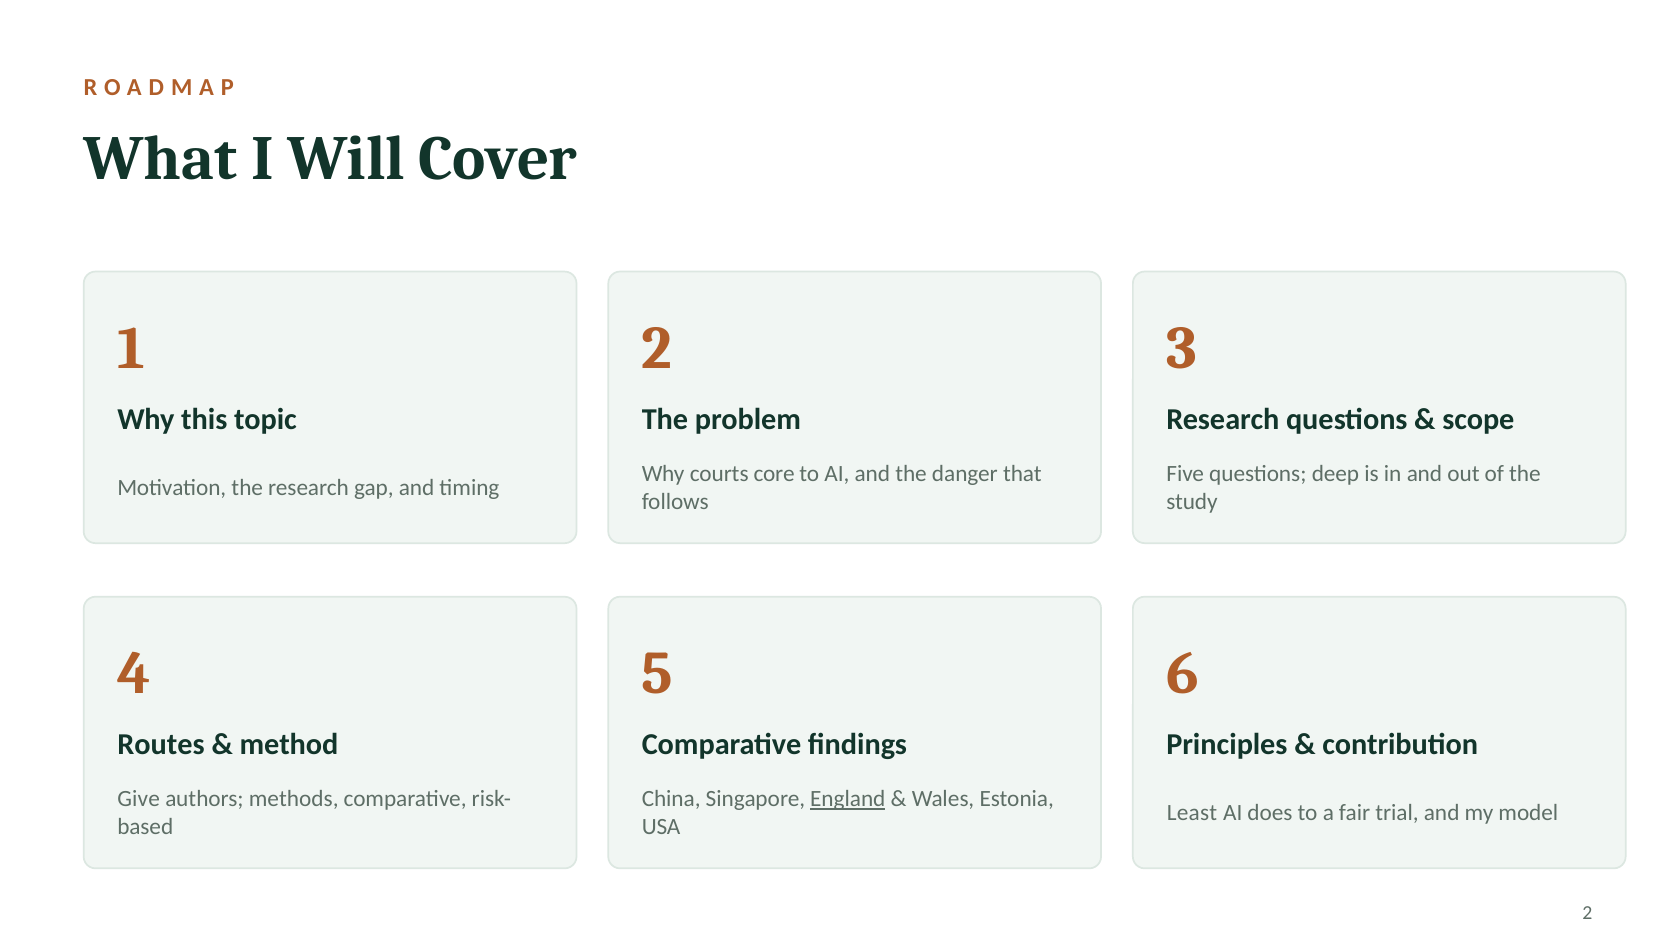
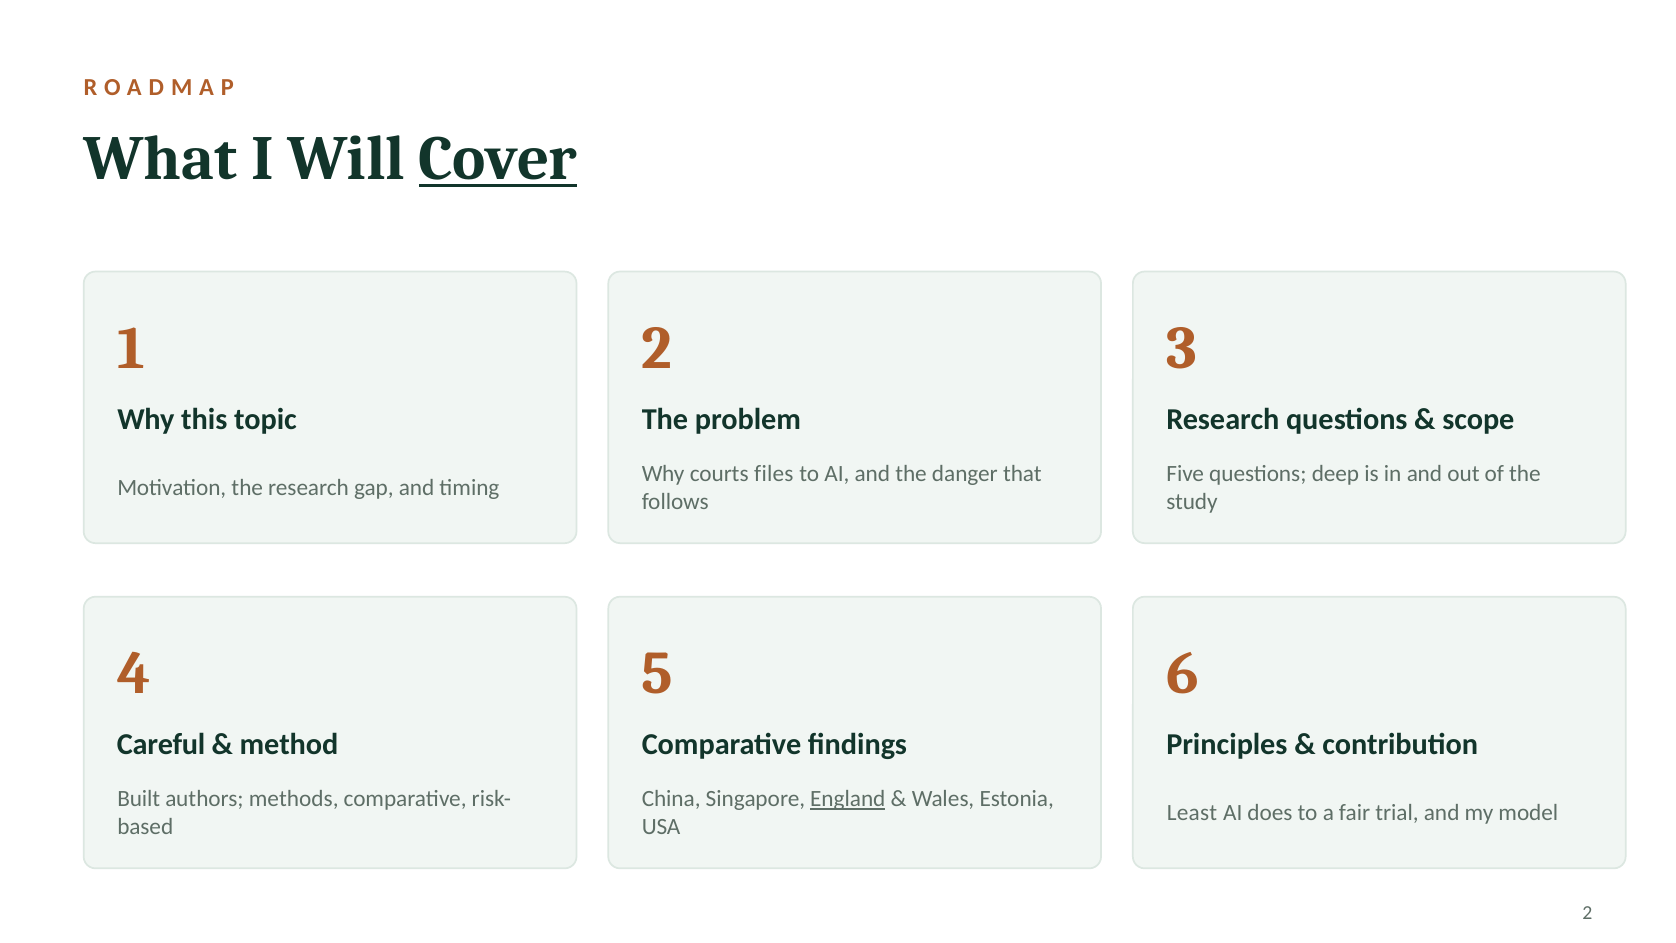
Cover underline: none -> present
core: core -> files
Routes: Routes -> Careful
Give: Give -> Built
